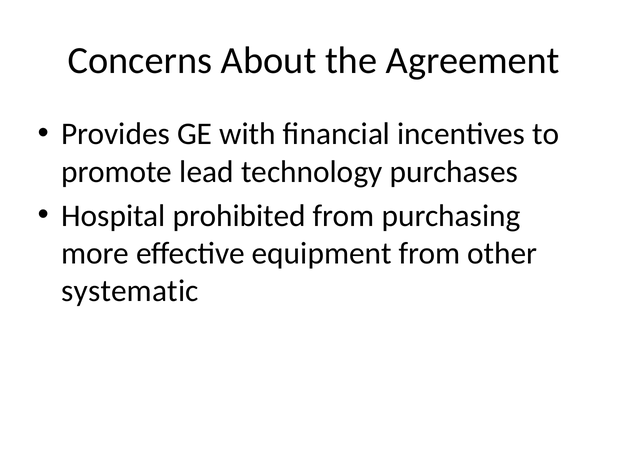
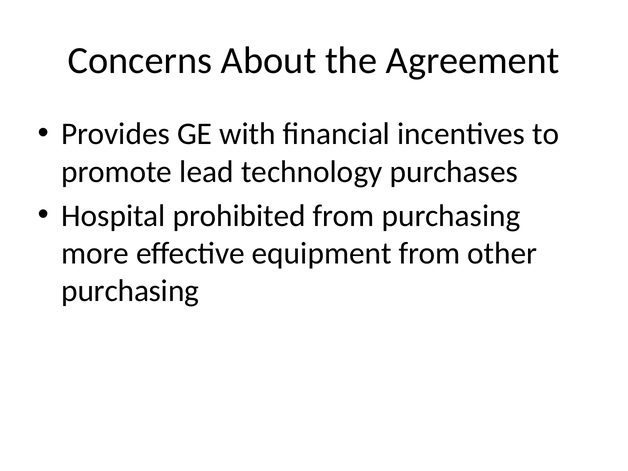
systematic at (130, 291): systematic -> purchasing
